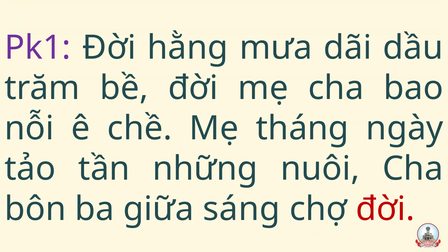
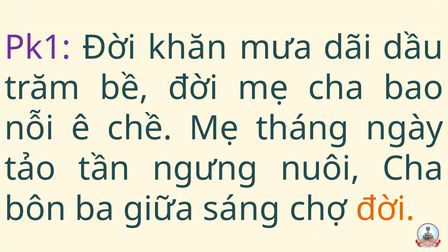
hằng: hằng -> khăn
những: những -> ngưng
đời at (385, 209) colour: red -> orange
